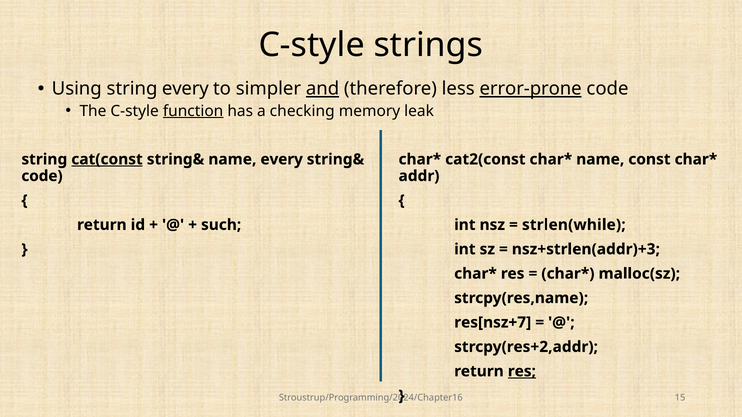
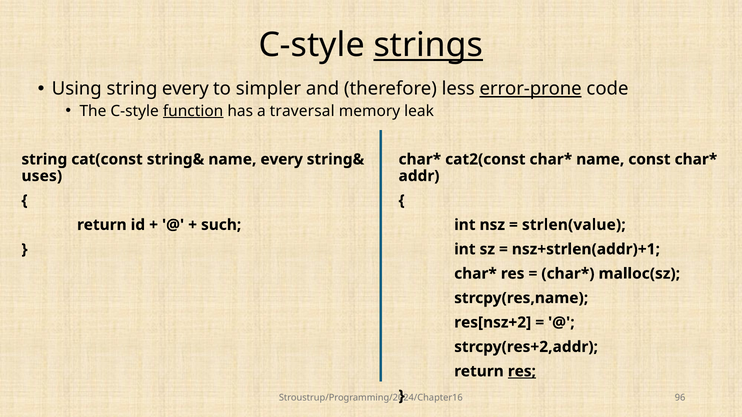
strings underline: none -> present
and underline: present -> none
checking: checking -> traversal
cat(const underline: present -> none
code at (42, 176): code -> uses
strlen(while: strlen(while -> strlen(value
nsz+strlen(addr)+3: nsz+strlen(addr)+3 -> nsz+strlen(addr)+1
res[nsz+7: res[nsz+7 -> res[nsz+2
15: 15 -> 96
